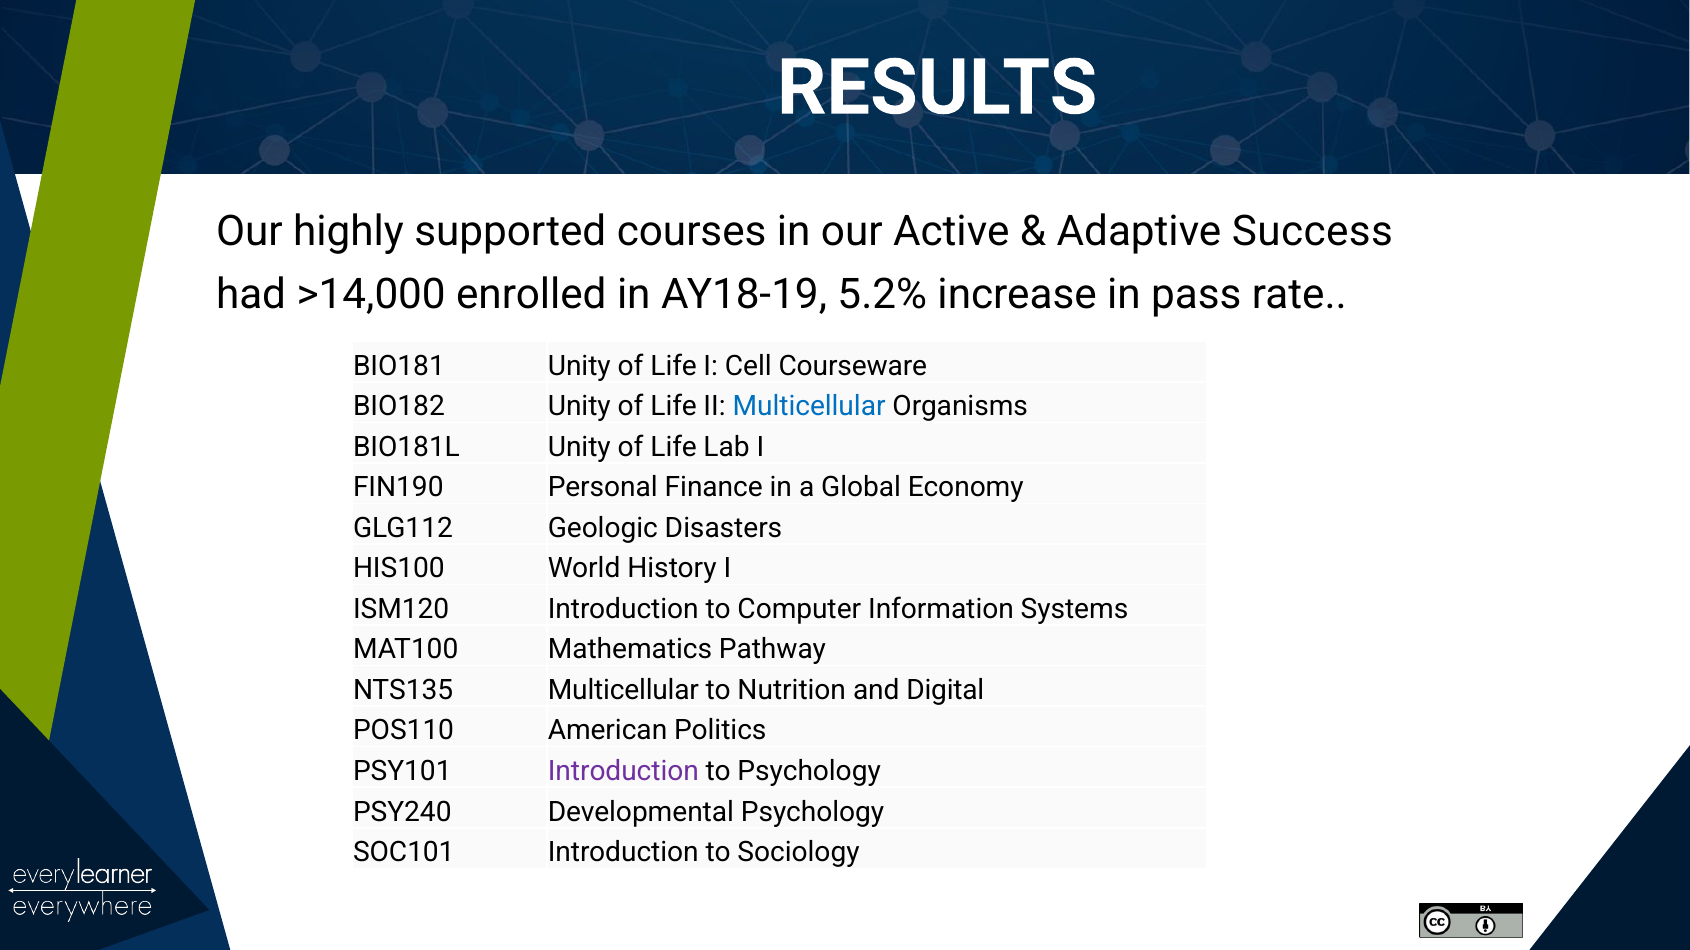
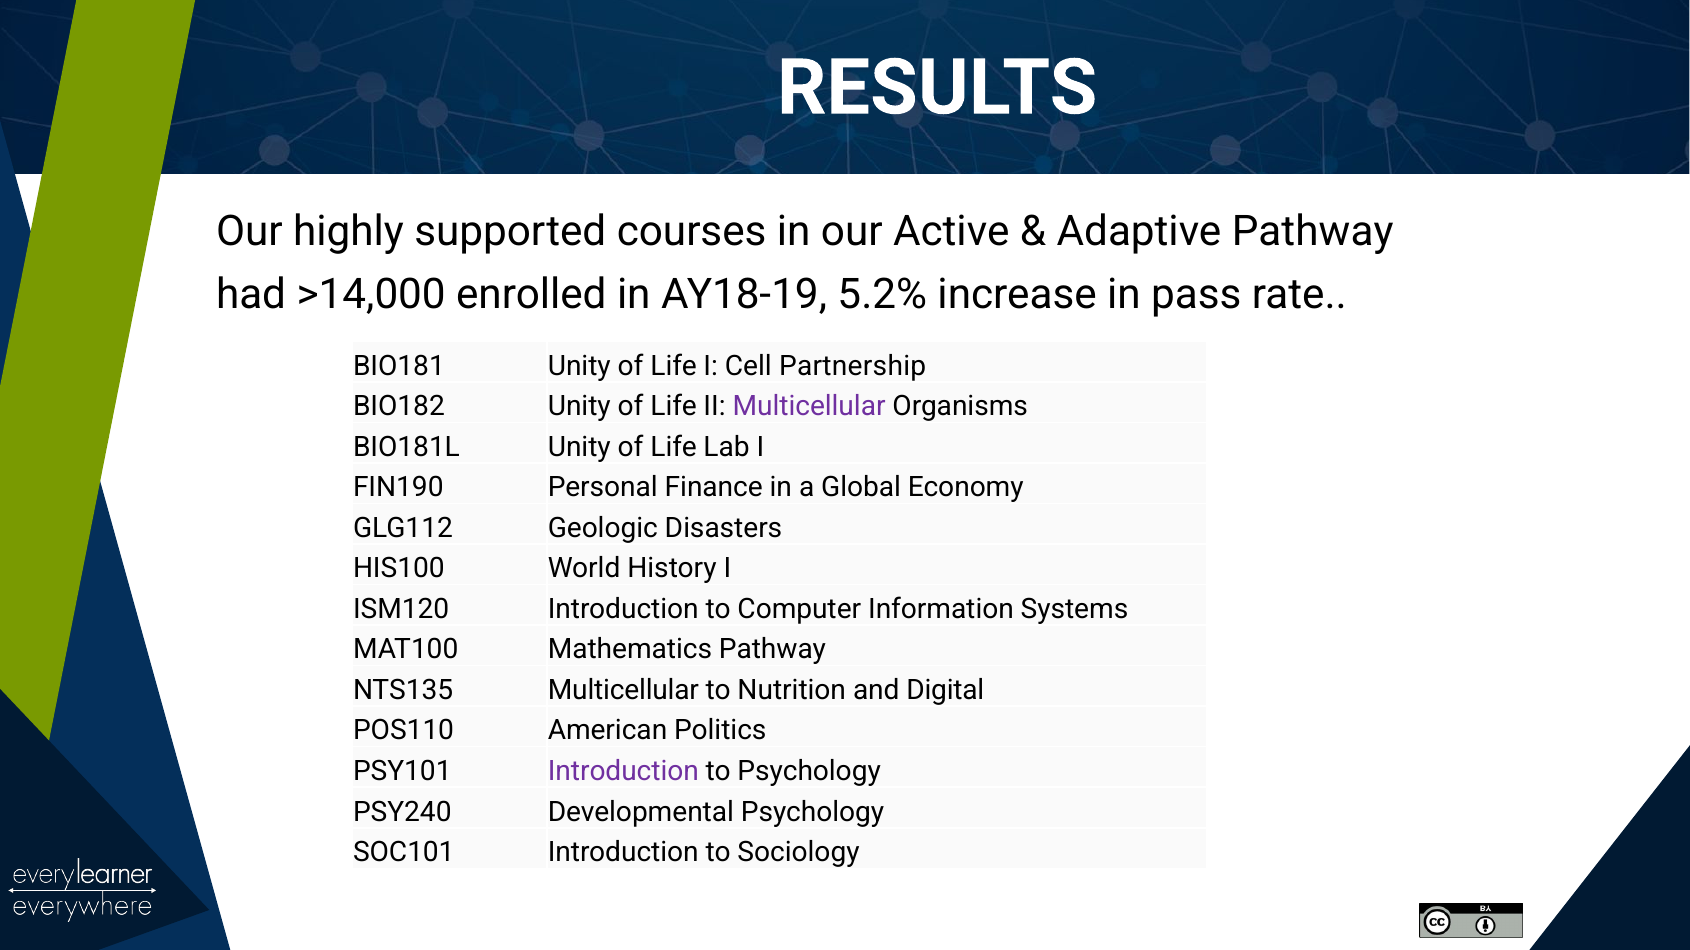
Adaptive Success: Success -> Pathway
Courseware: Courseware -> Partnership
Multicellular at (809, 407) colour: blue -> purple
